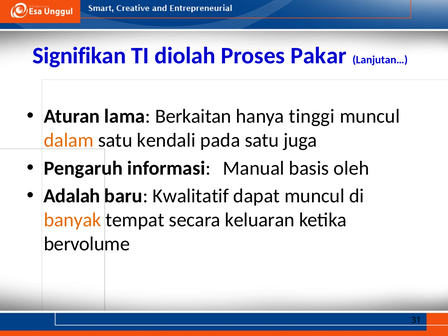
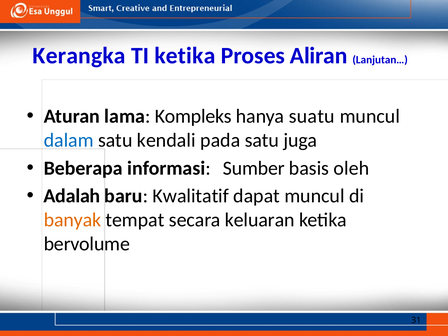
Signifikan: Signifikan -> Kerangka
TI diolah: diolah -> ketika
Pakar: Pakar -> Aliran
Berkaitan: Berkaitan -> Kompleks
tinggi: tinggi -> suatu
dalam colour: orange -> blue
Pengaruh: Pengaruh -> Beberapa
Manual: Manual -> Sumber
